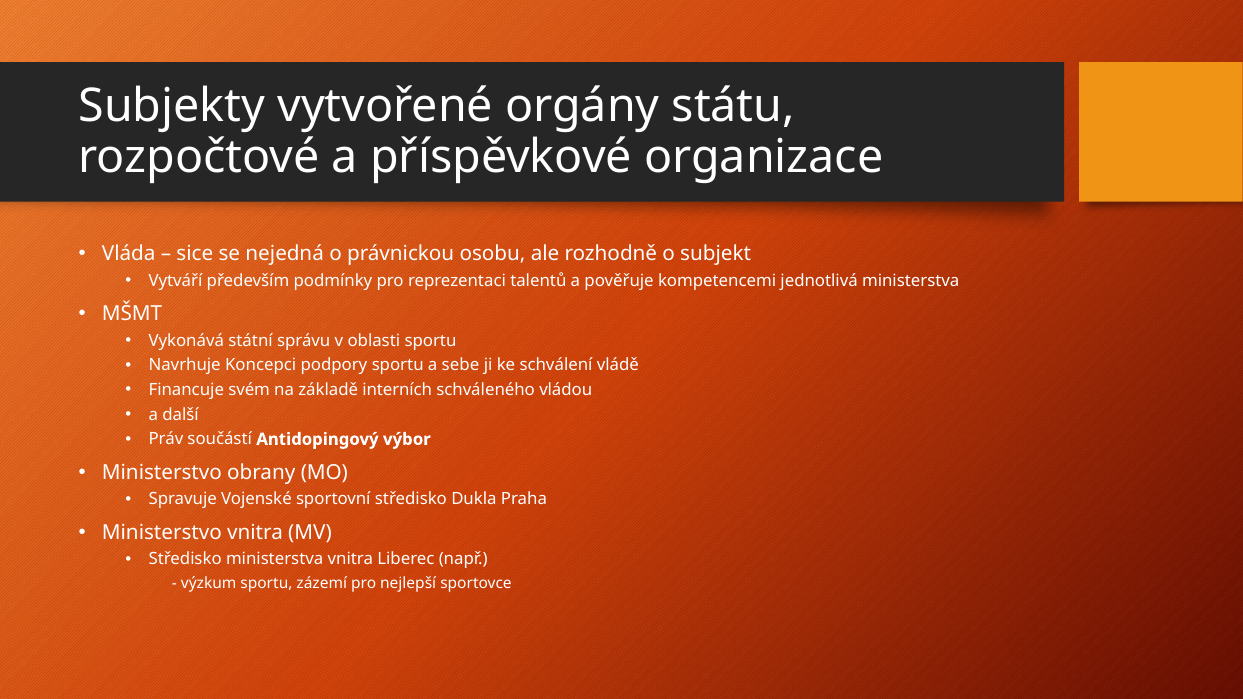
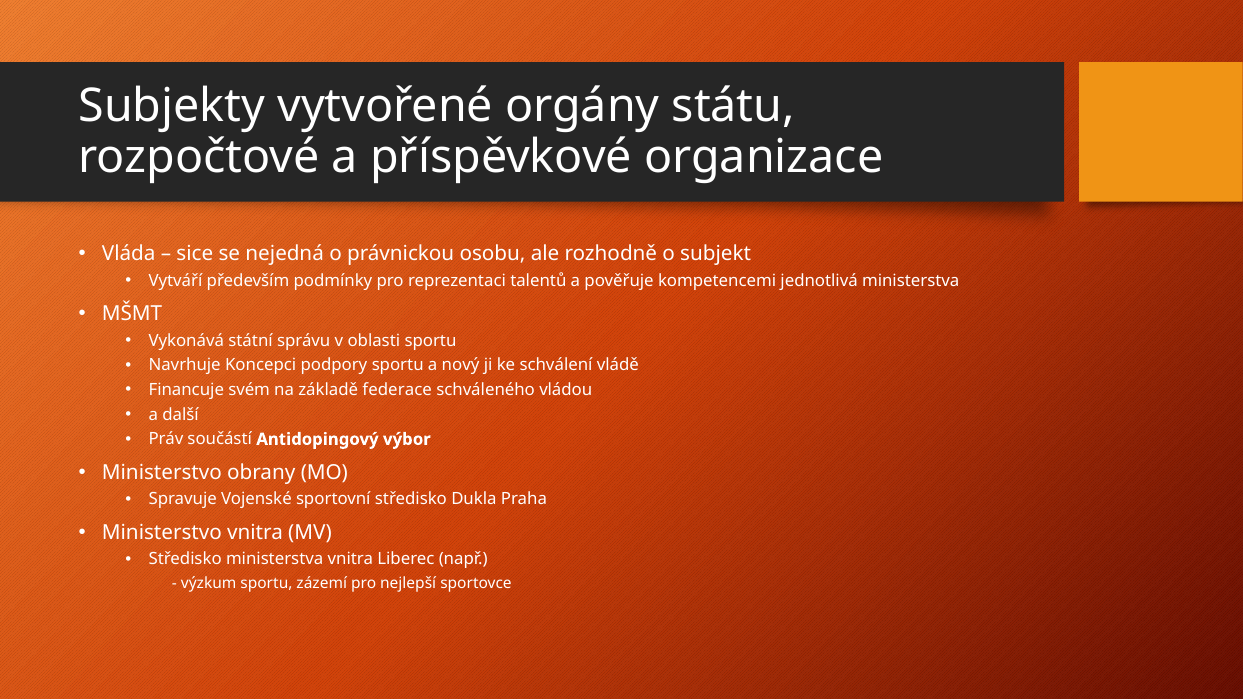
sebe: sebe -> nový
interních: interních -> federace
